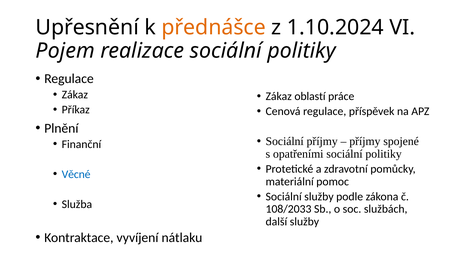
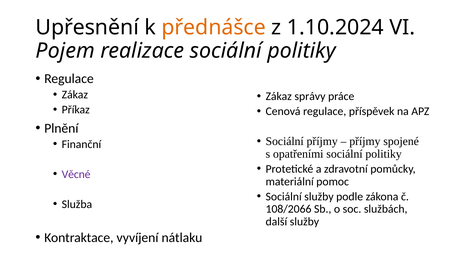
oblastí: oblastí -> správy
Věcné colour: blue -> purple
108/2033: 108/2033 -> 108/2066
